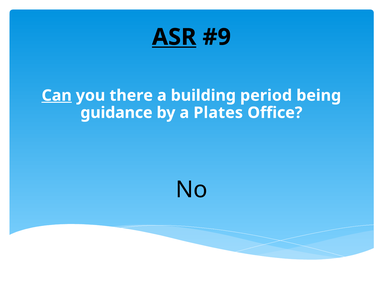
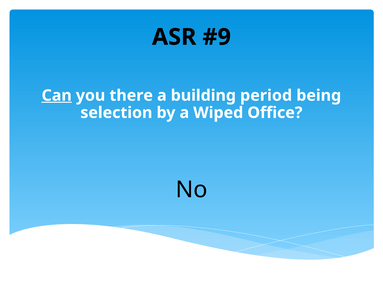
ASR underline: present -> none
guidance: guidance -> selection
Plates: Plates -> Wiped
